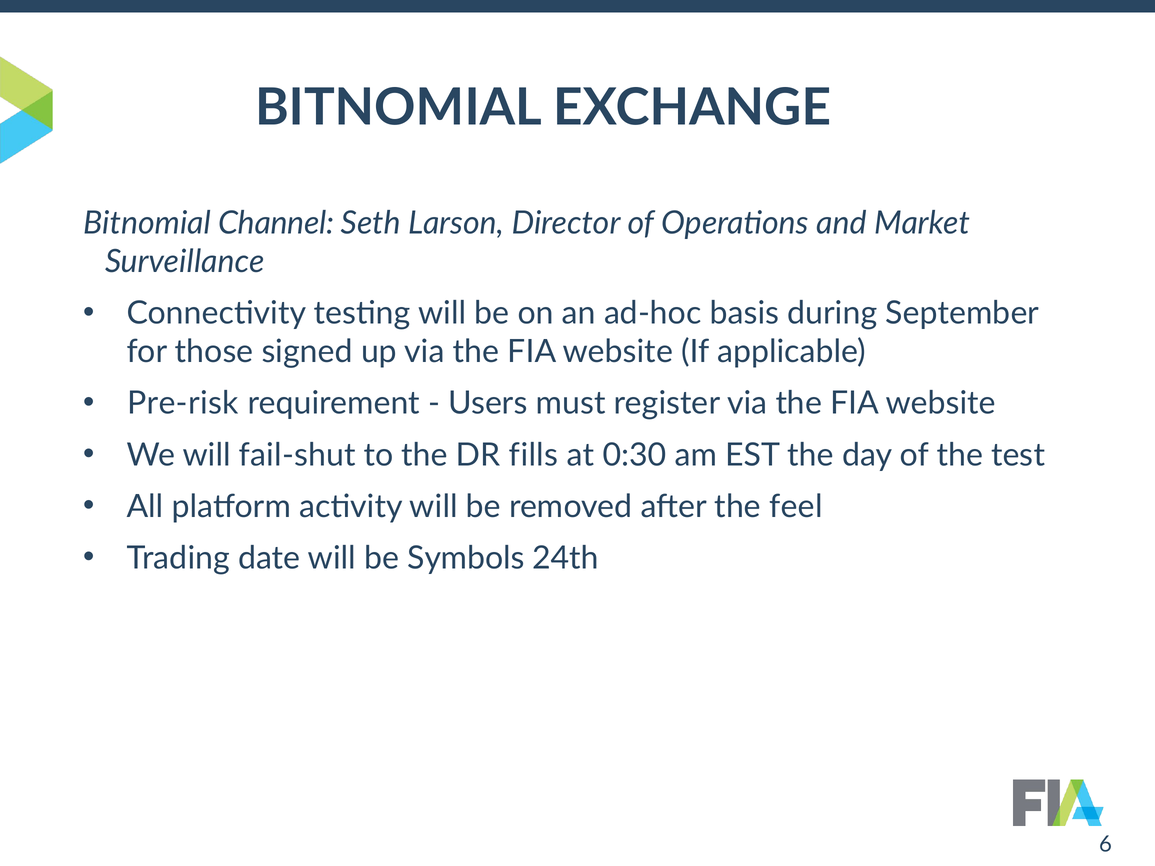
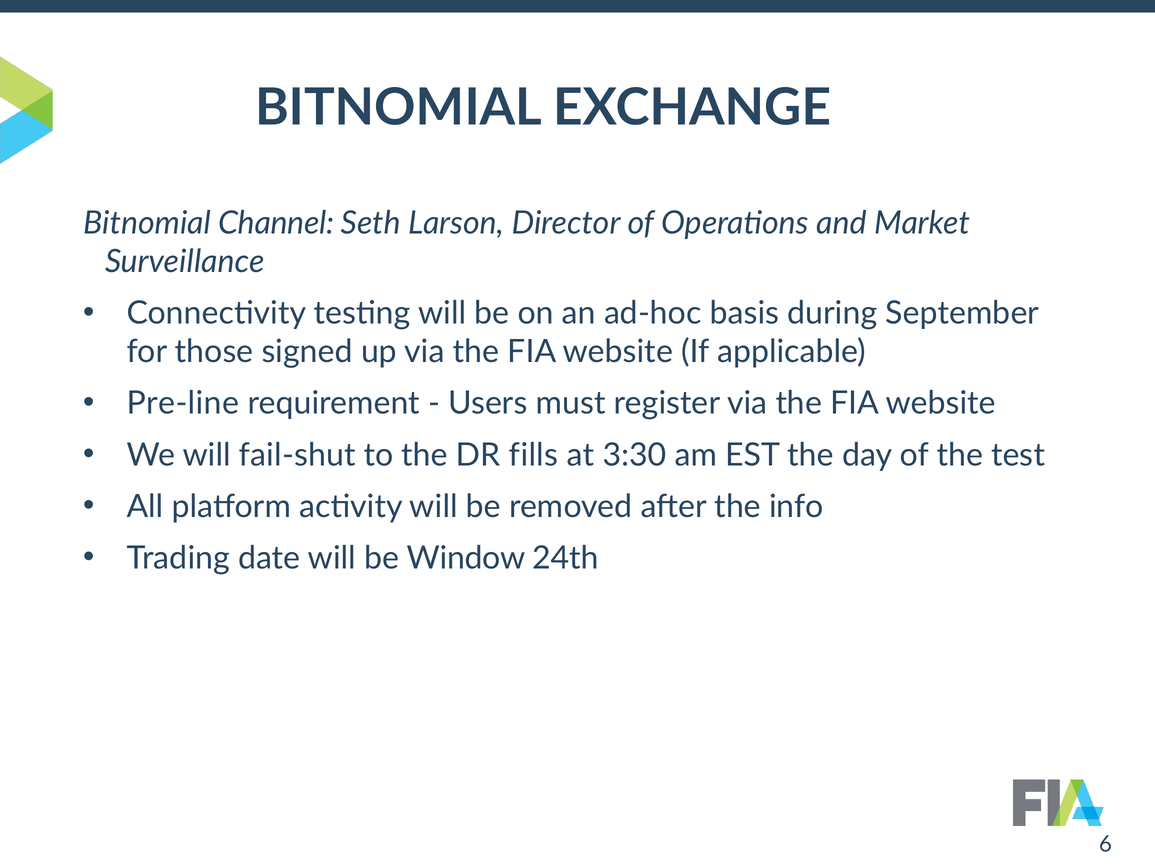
Pre-risk: Pre-risk -> Pre-line
0:30: 0:30 -> 3:30
feel: feel -> info
Symbols: Symbols -> Window
